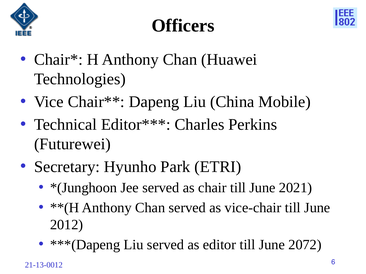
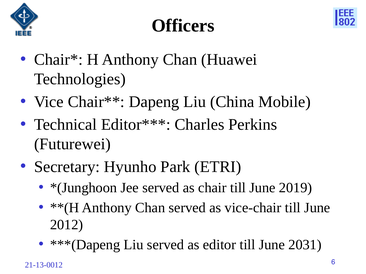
2021: 2021 -> 2019
2072: 2072 -> 2031
